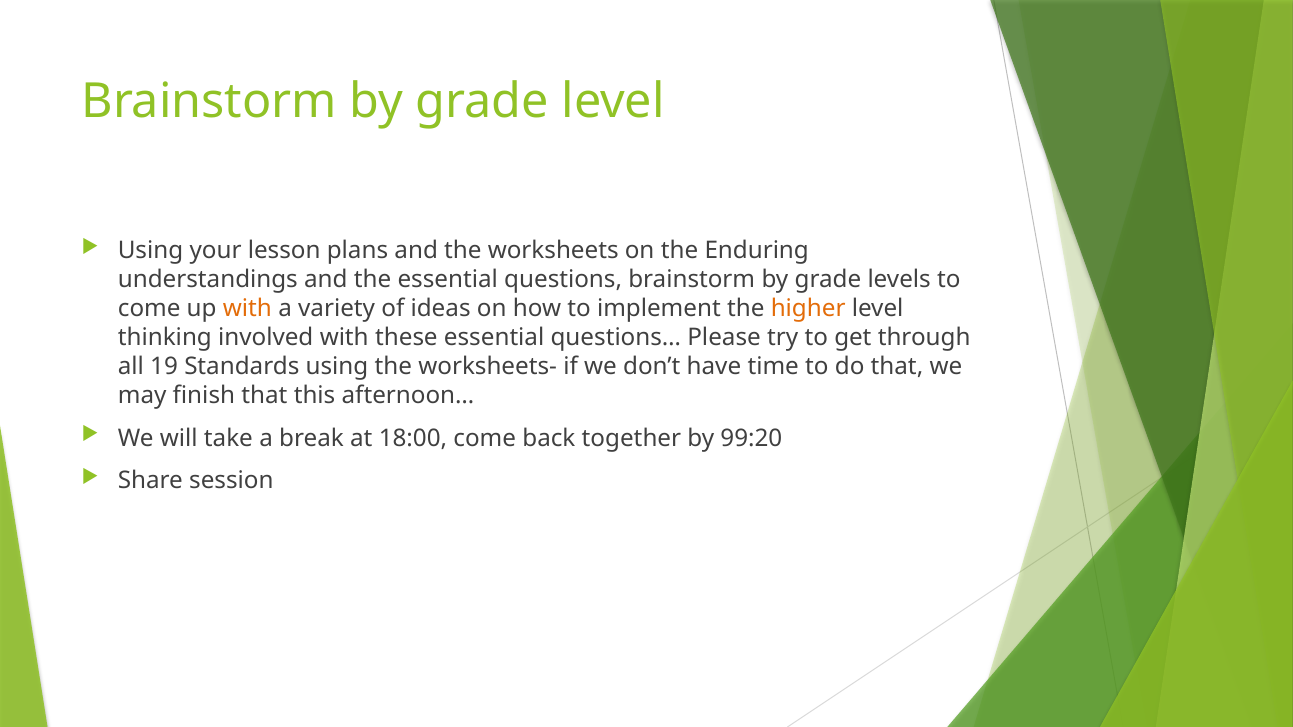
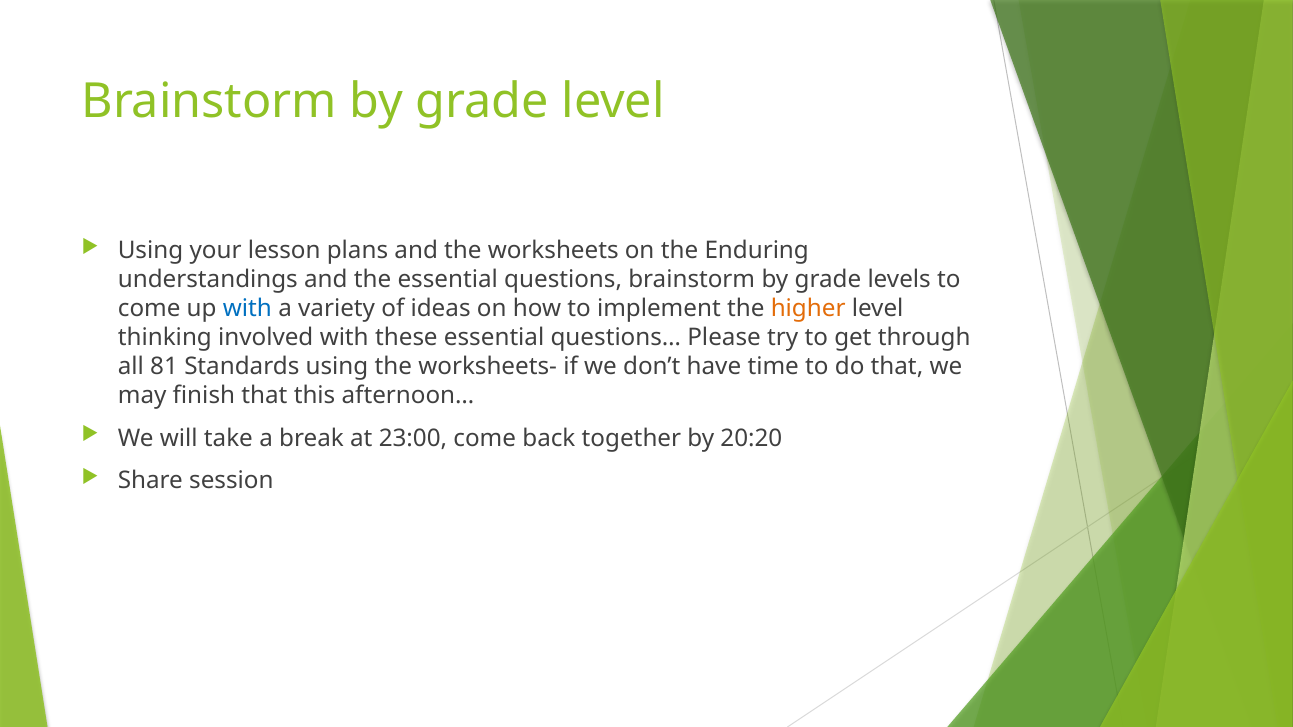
with at (247, 308) colour: orange -> blue
19: 19 -> 81
18:00: 18:00 -> 23:00
99:20: 99:20 -> 20:20
